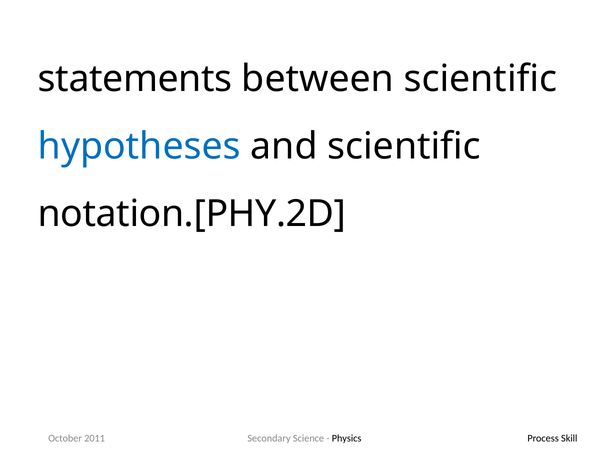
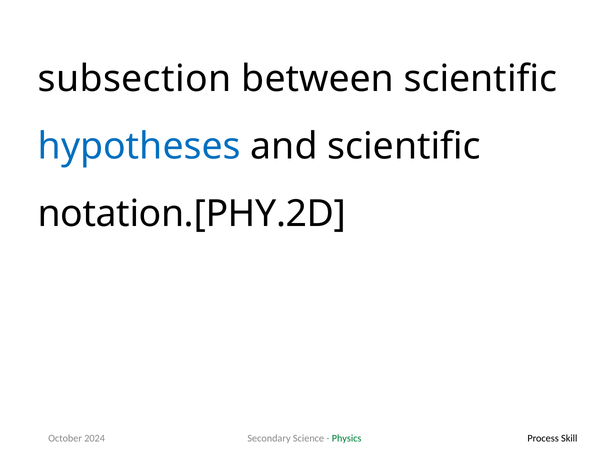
statements: statements -> subsection
Physics colour: black -> green
2011: 2011 -> 2024
